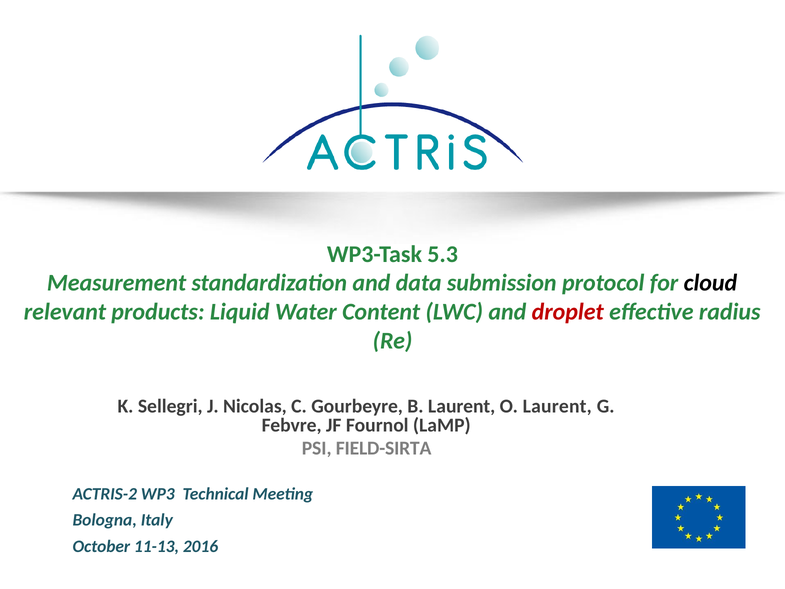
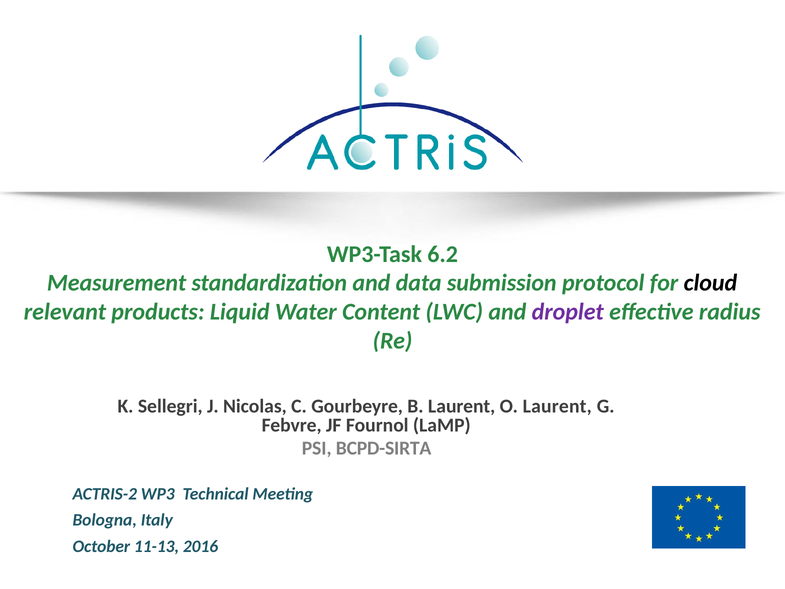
5.3: 5.3 -> 6.2
droplet colour: red -> purple
FIELD-SIRTA: FIELD-SIRTA -> BCPD-SIRTA
